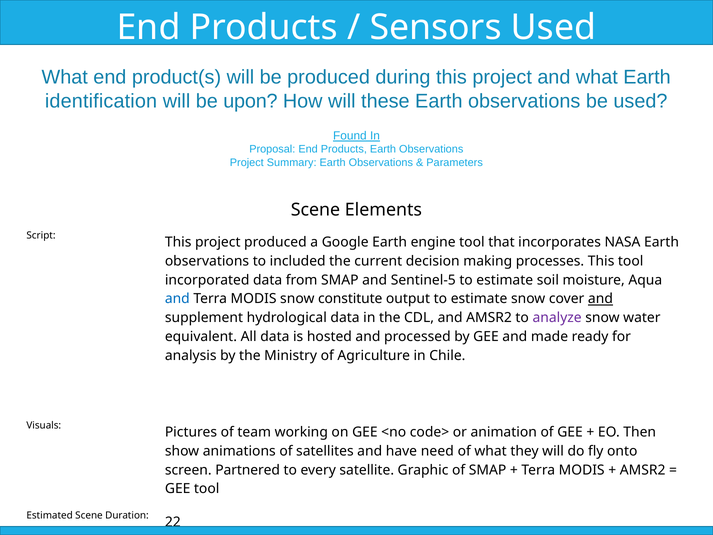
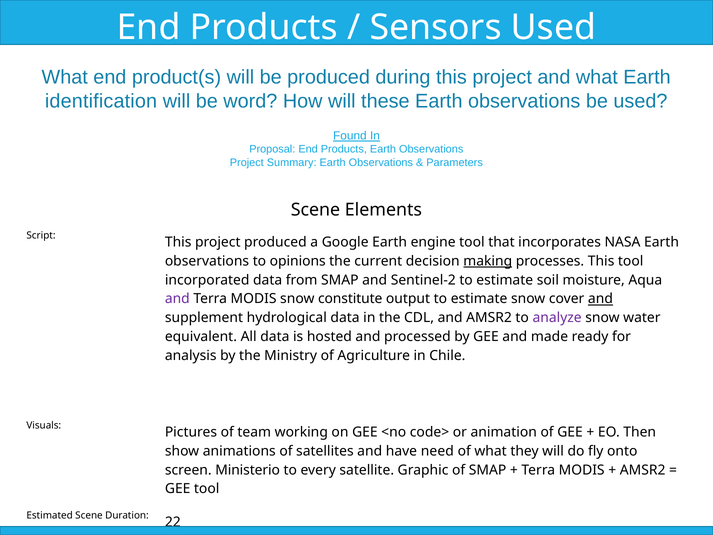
upon: upon -> word
included: included -> opinions
making underline: none -> present
Sentinel-5: Sentinel-5 -> Sentinel-2
and at (177, 299) colour: blue -> purple
Partnered: Partnered -> Ministerio
